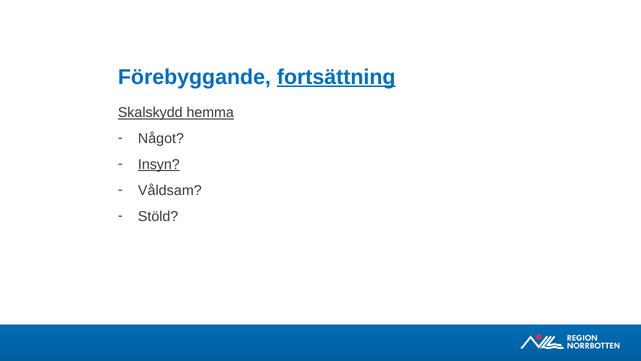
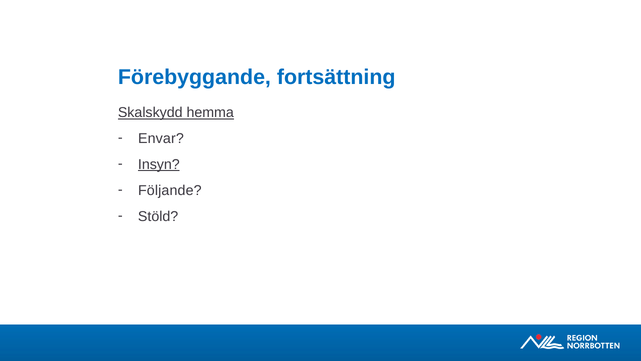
fortsättning underline: present -> none
Något: Något -> Envar
Våldsam: Våldsam -> Följande
